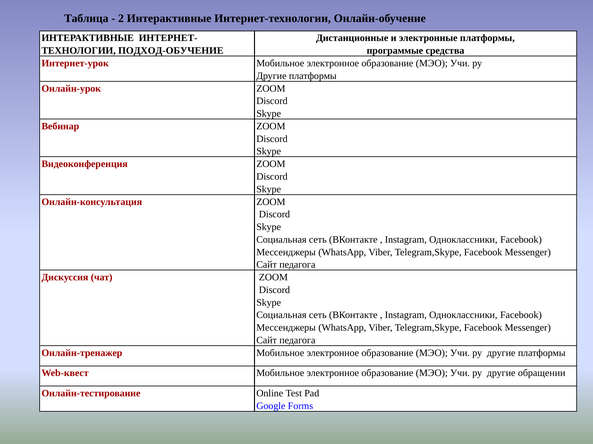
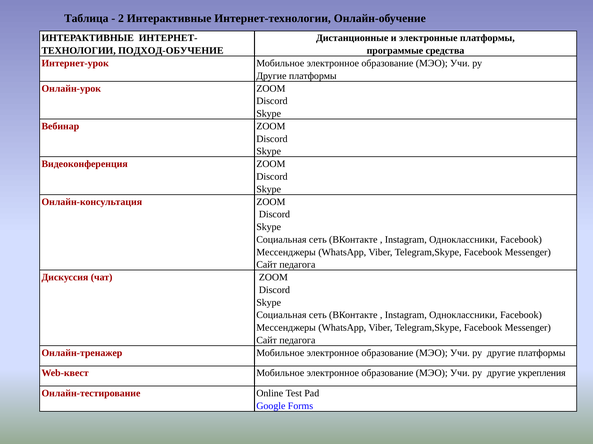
обращении: обращении -> укрепления
